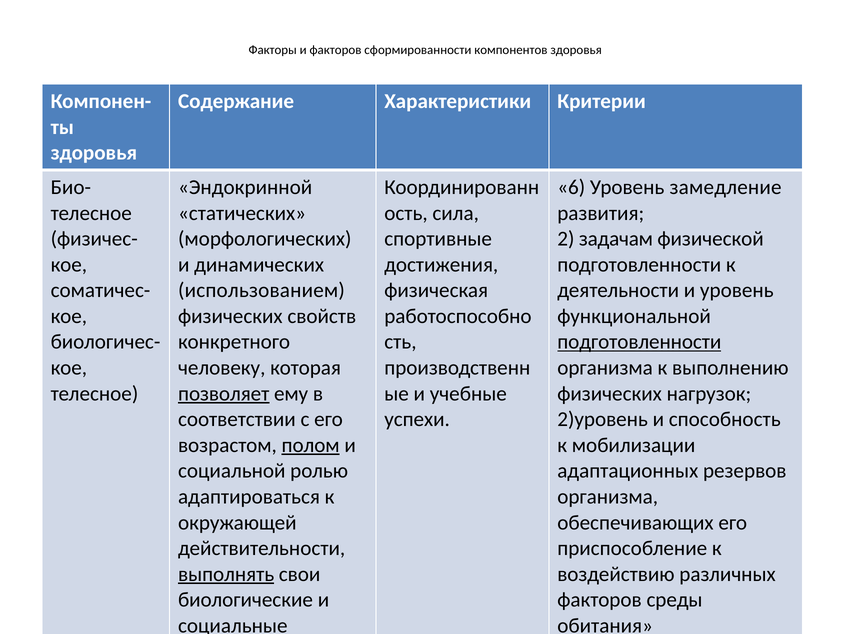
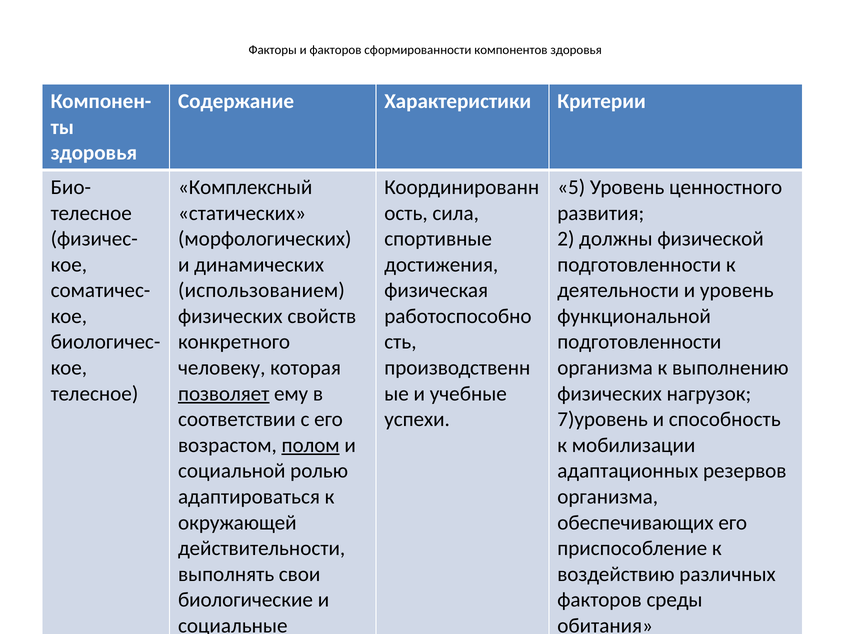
Эндокринной: Эндокринной -> Комплексный
6: 6 -> 5
замедление: замедление -> ценностного
задачам: задачам -> должны
подготовленности at (639, 342) underline: present -> none
2)уровень: 2)уровень -> 7)уровень
выполнять underline: present -> none
